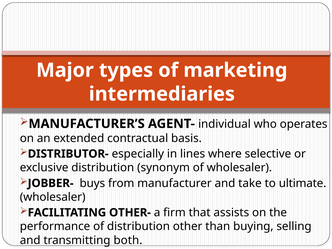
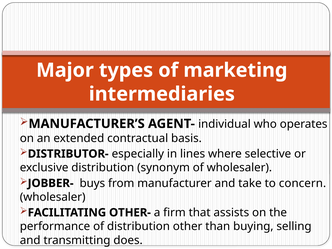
ultimate: ultimate -> concern
both: both -> does
